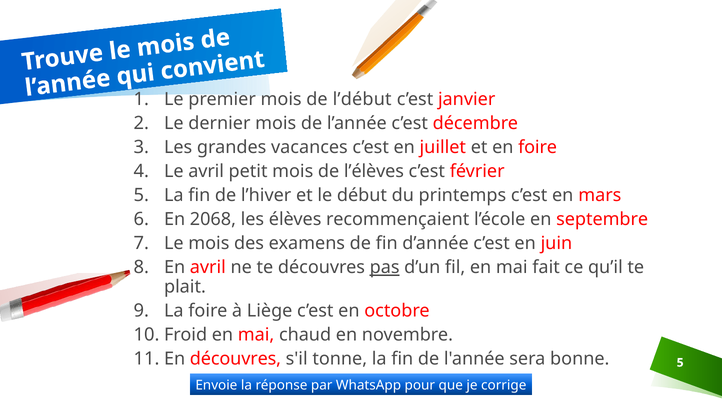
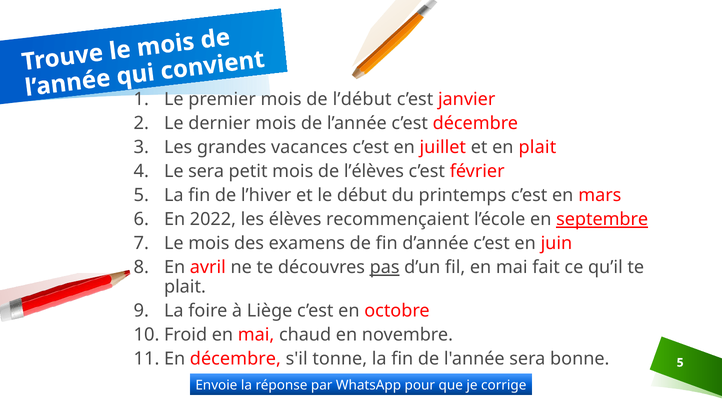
en foire: foire -> plait
Le avril: avril -> sera
2068: 2068 -> 2022
septembre underline: none -> present
découvres at (235, 359): découvres -> décembre
